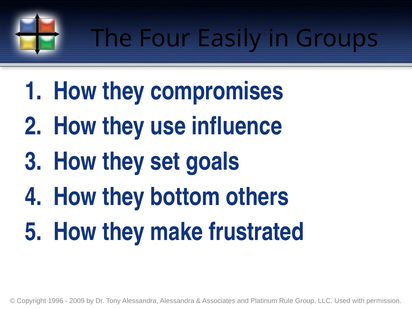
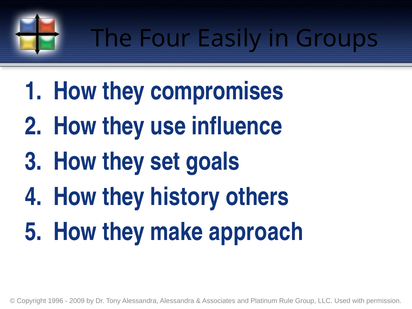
bottom: bottom -> history
frustrated: frustrated -> approach
